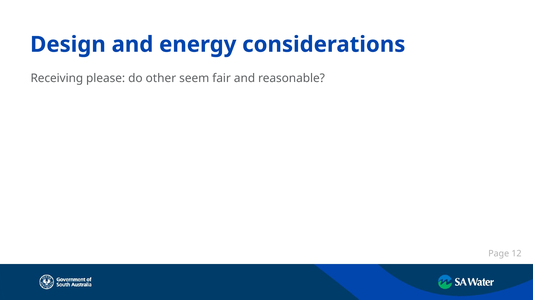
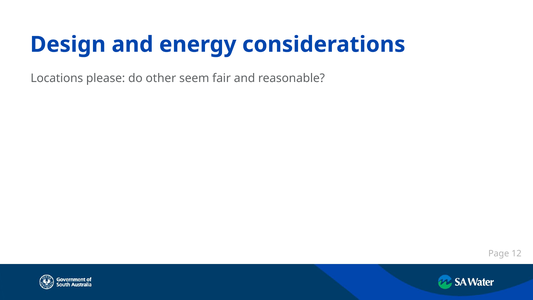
Receiving: Receiving -> Locations
